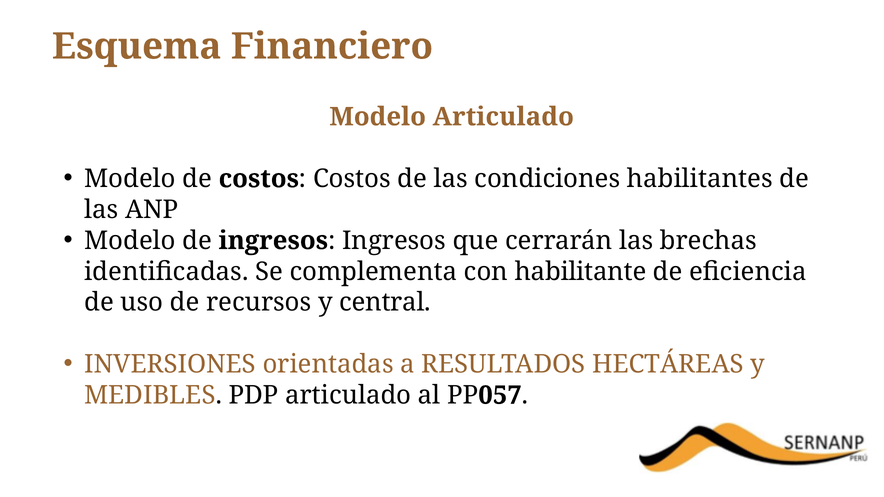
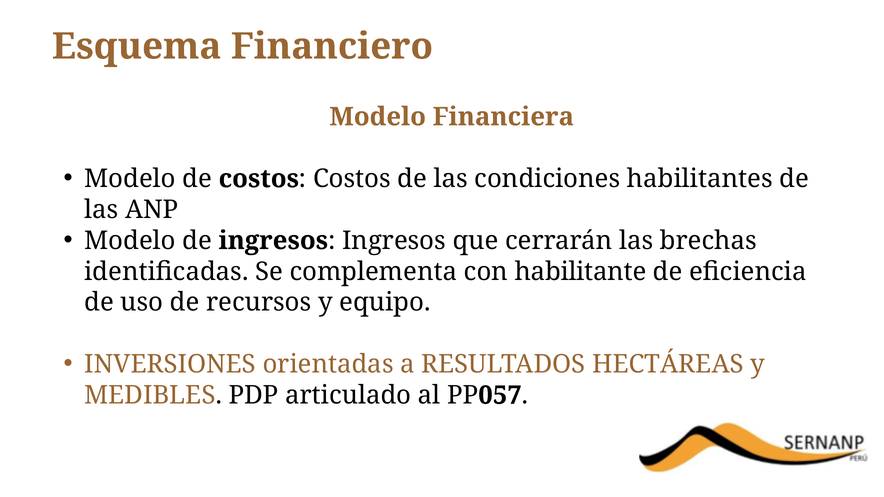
Modelo Articulado: Articulado -> Financiera
central: central -> equipo
